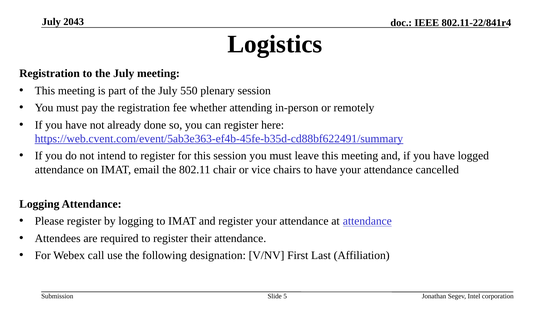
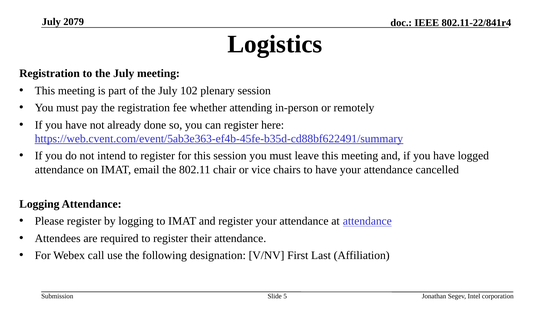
2043: 2043 -> 2079
550: 550 -> 102
